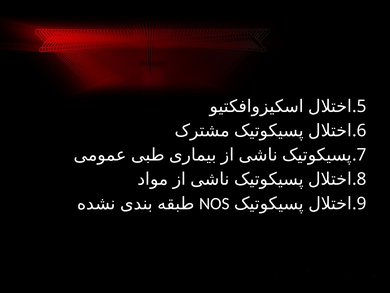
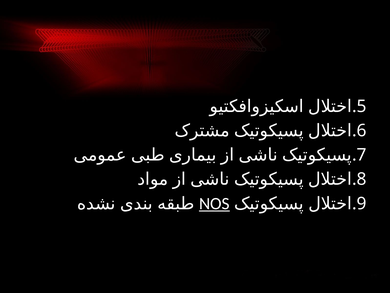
NOS underline: none -> present
